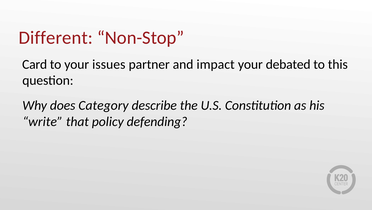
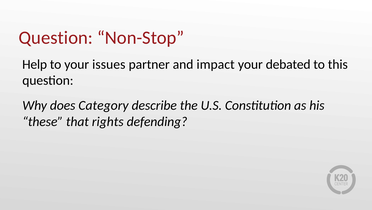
Different at (56, 37): Different -> Question
Card: Card -> Help
write: write -> these
policy: policy -> rights
